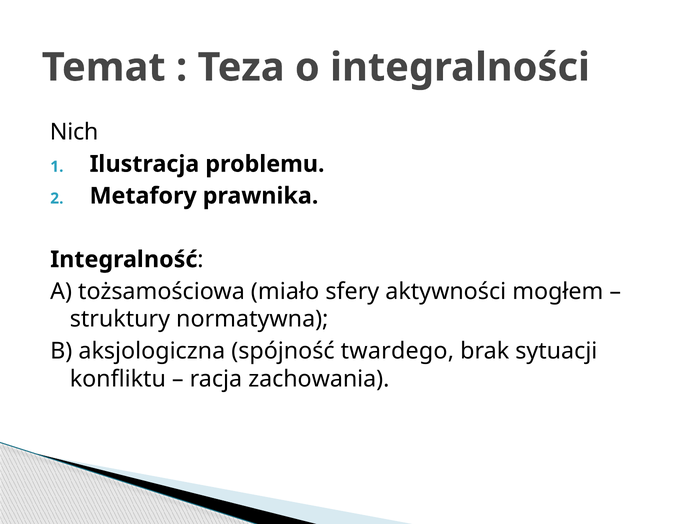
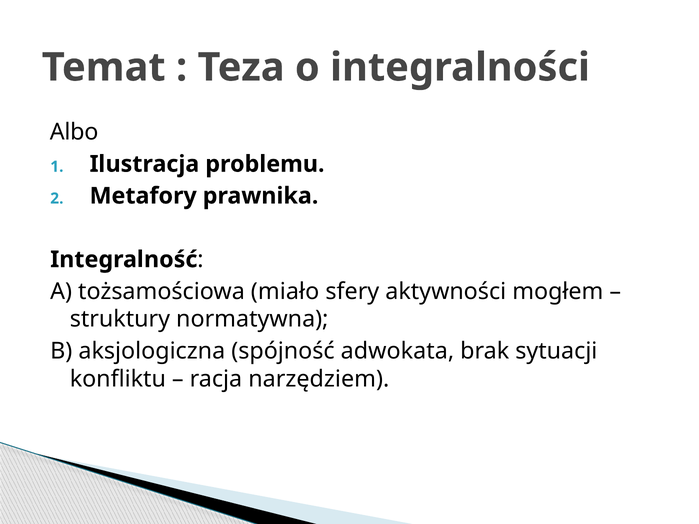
Nich: Nich -> Albo
twardego: twardego -> adwokata
zachowania: zachowania -> narzędziem
